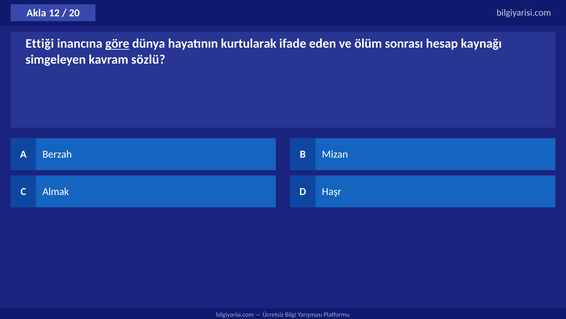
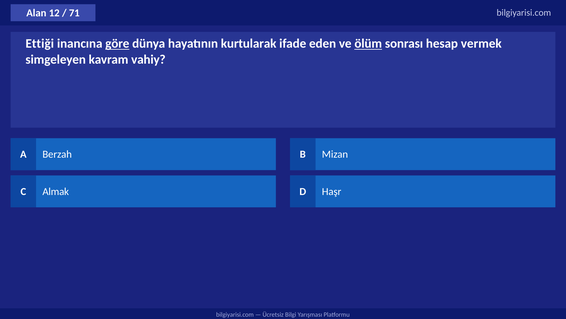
Akla: Akla -> Alan
20: 20 -> 71
ölüm underline: none -> present
kaynağı: kaynağı -> vermek
sözlü: sözlü -> vahiy
